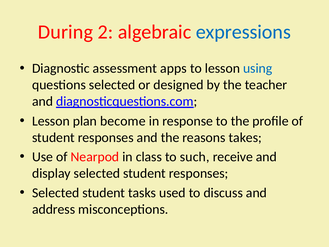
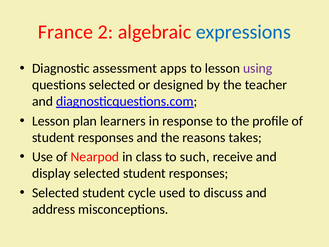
During: During -> France
using colour: blue -> purple
become: become -> learners
tasks: tasks -> cycle
